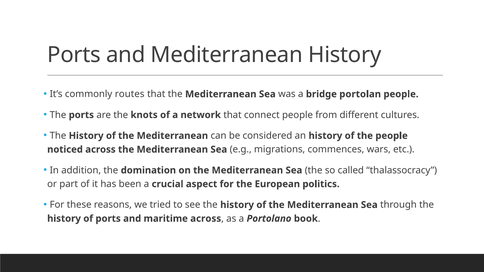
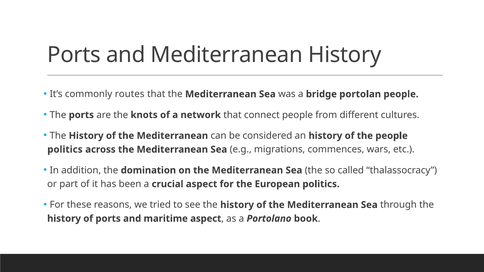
noticed at (65, 150): noticed -> politics
maritime across: across -> aspect
